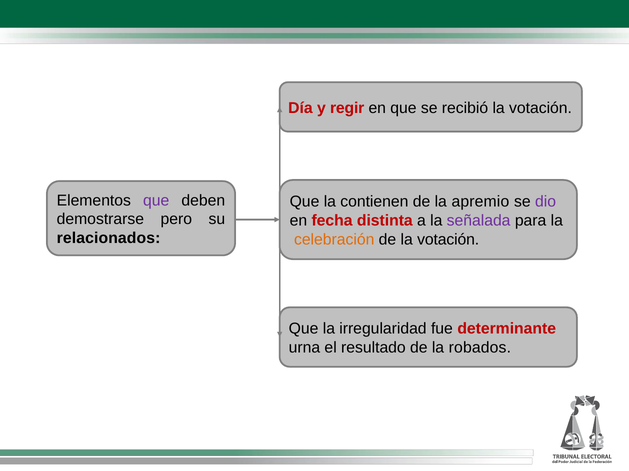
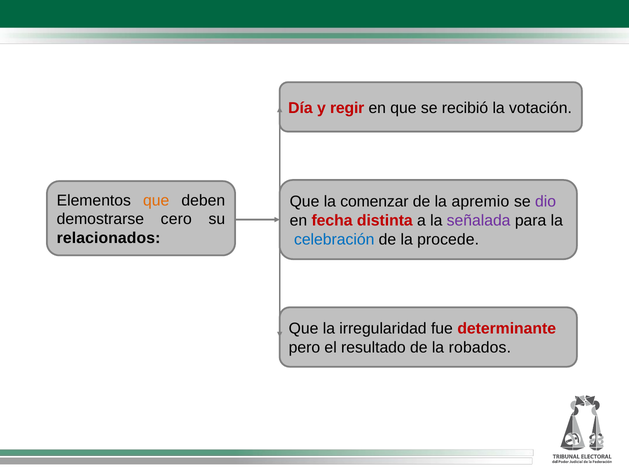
que at (156, 201) colour: purple -> orange
contienen: contienen -> comenzar
pero: pero -> cero
celebración colour: orange -> blue
de la votación: votación -> procede
urna: urna -> pero
